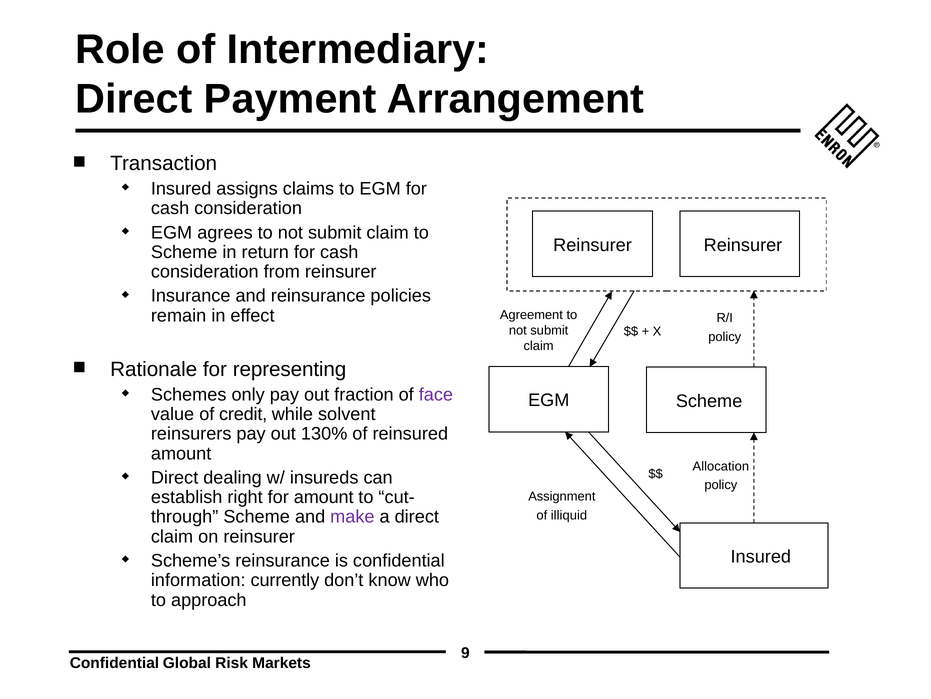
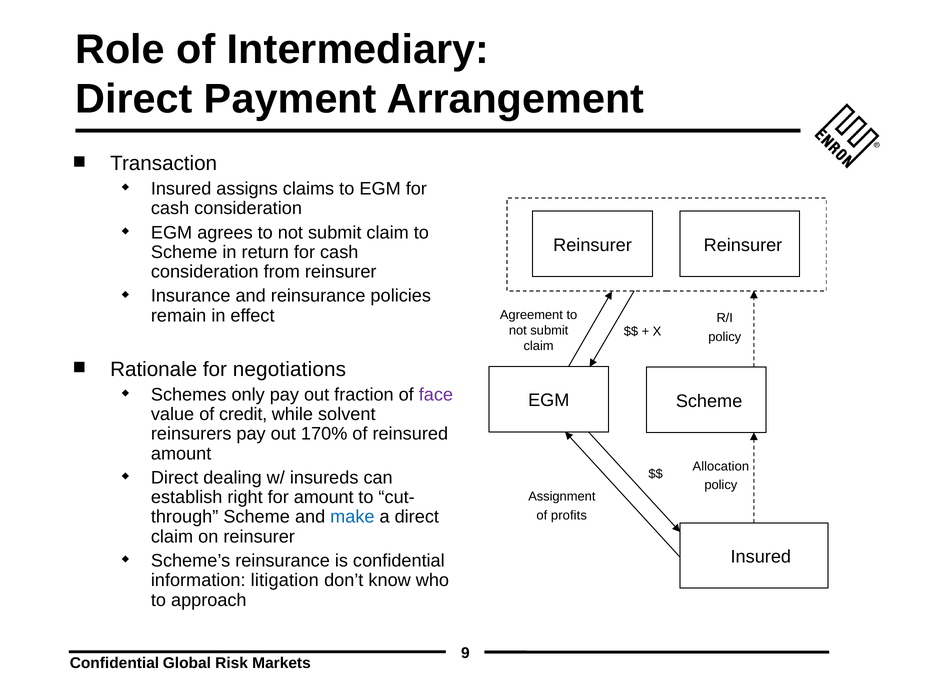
representing: representing -> negotiations
130%: 130% -> 170%
make colour: purple -> blue
illiquid: illiquid -> profits
currently: currently -> litigation
